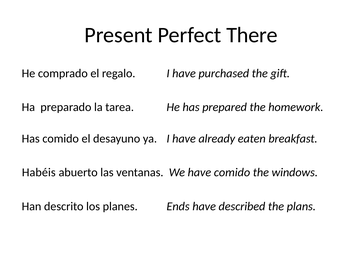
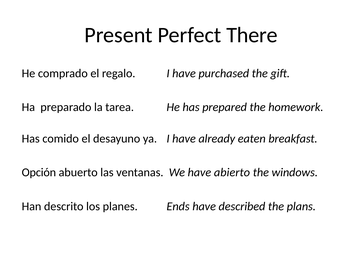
Habéis: Habéis -> Opción
have comido: comido -> abierto
